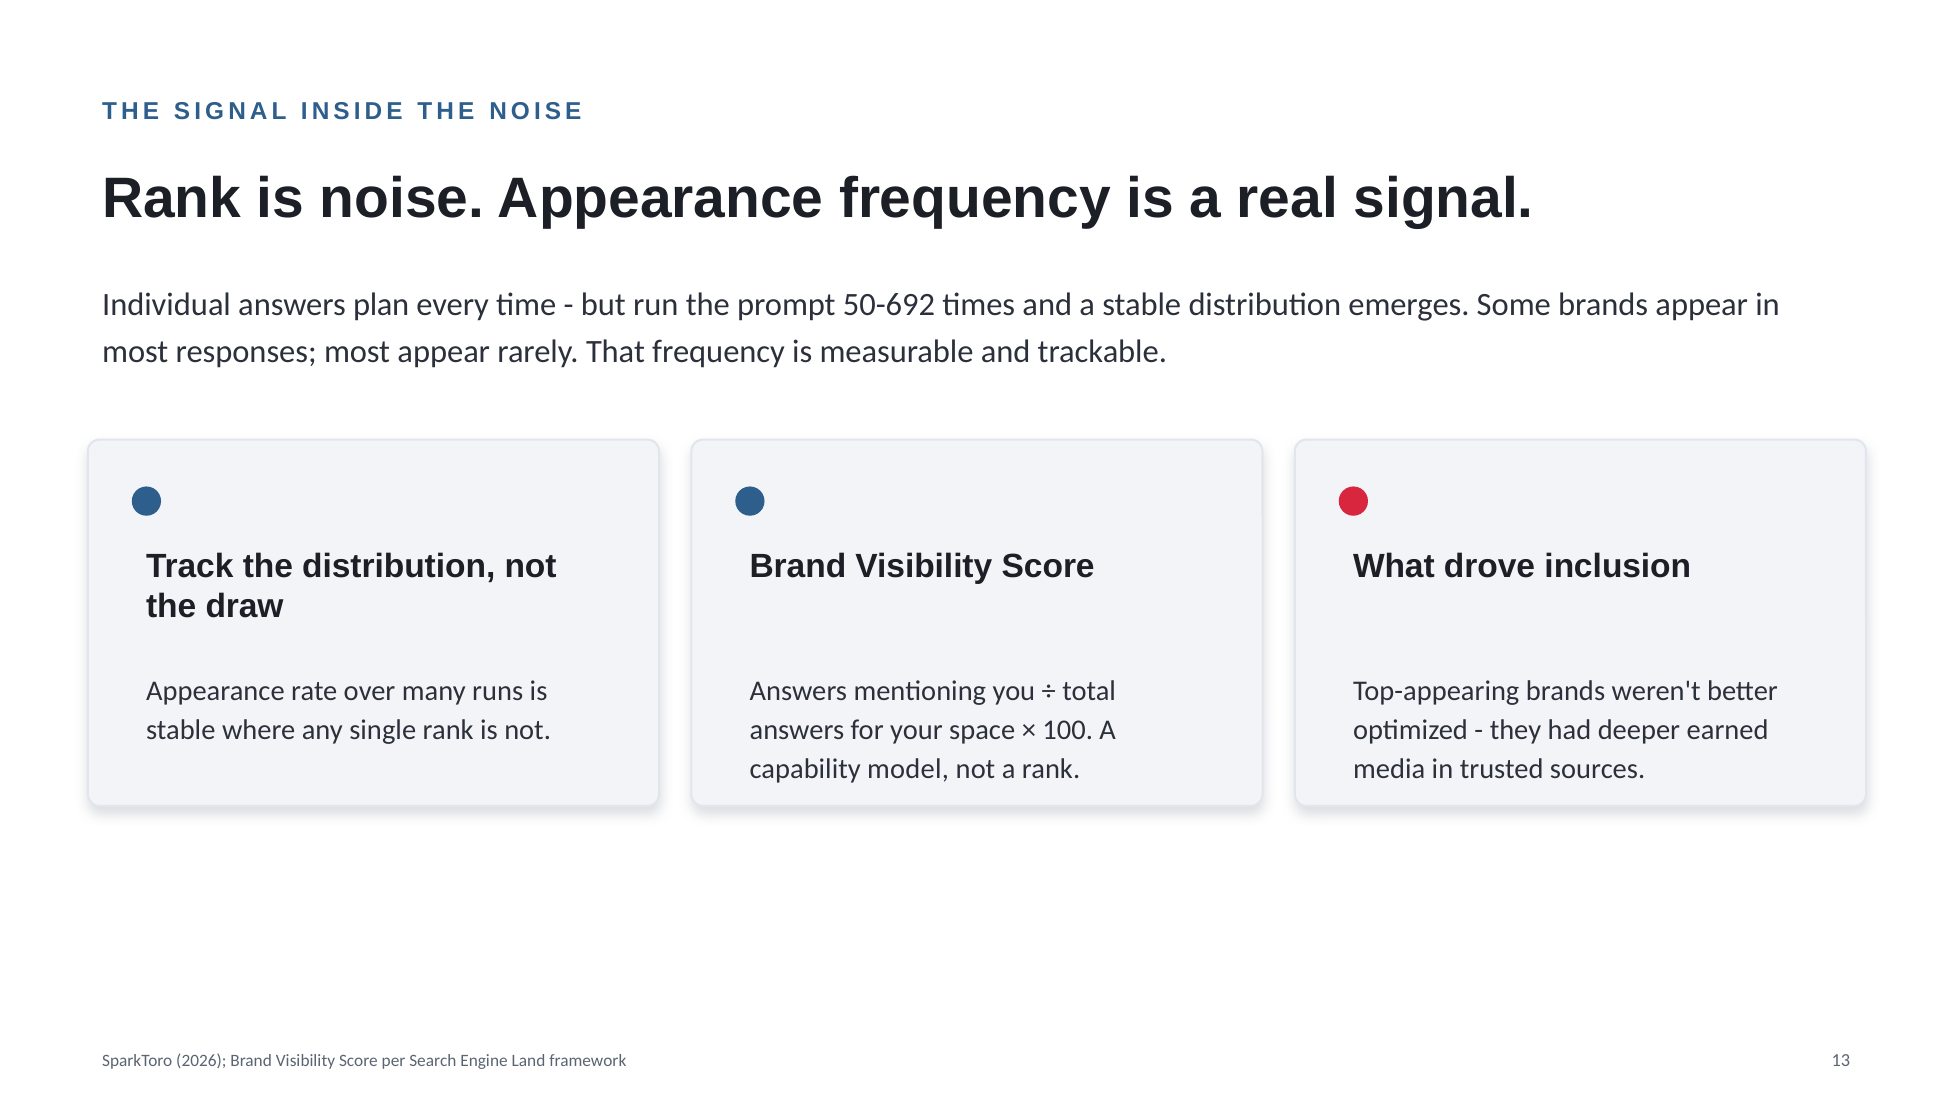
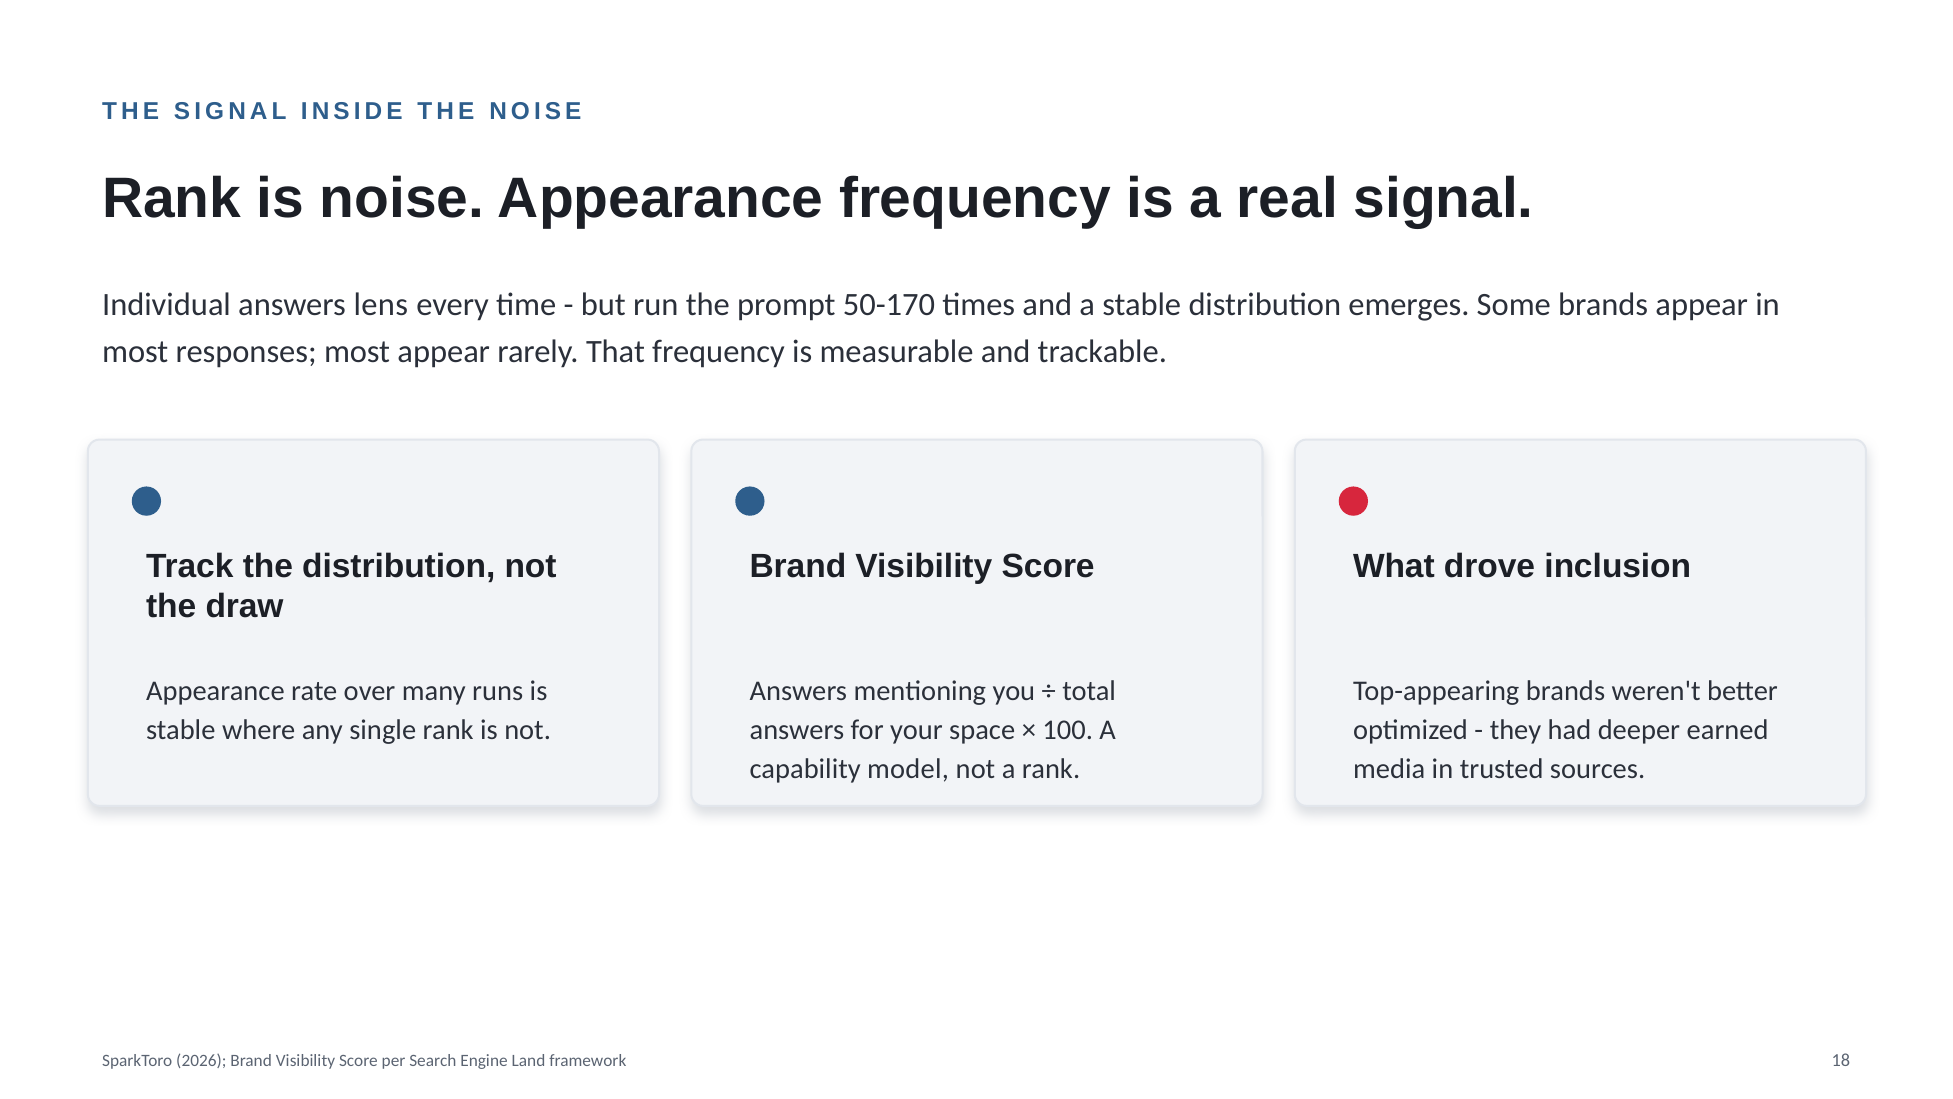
plan: plan -> lens
50-692: 50-692 -> 50-170
13: 13 -> 18
